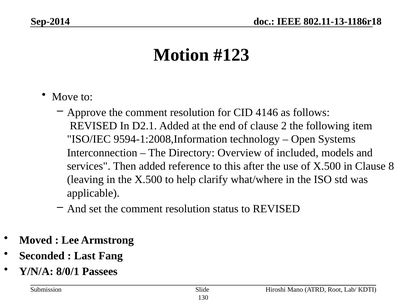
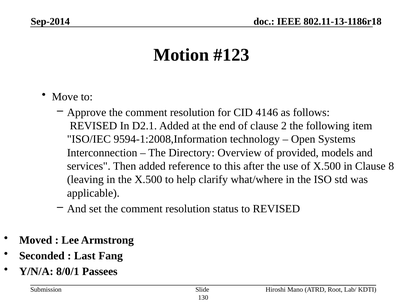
included: included -> provided
